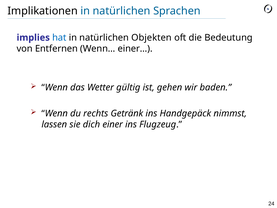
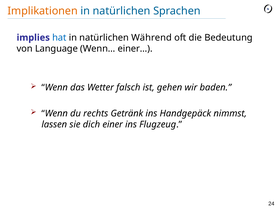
Implikationen colour: black -> orange
Objekten: Objekten -> Während
Entfernen: Entfernen -> Language
gültig: gültig -> falsch
